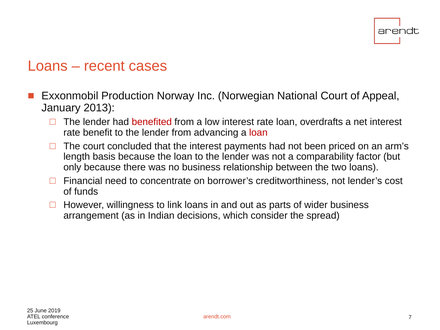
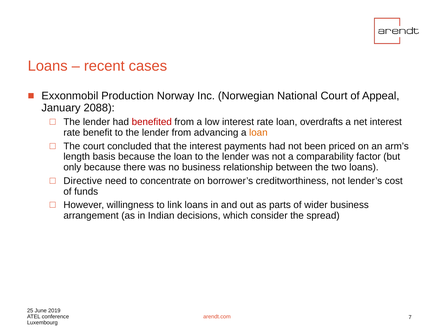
2013: 2013 -> 2088
loan at (258, 133) colour: red -> orange
Financial: Financial -> Directive
